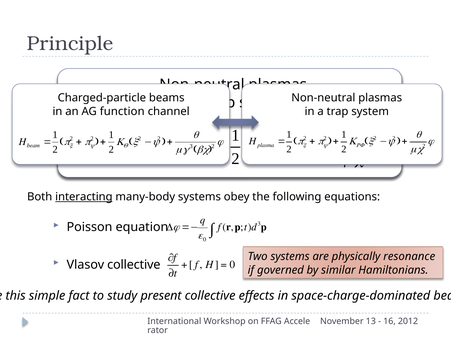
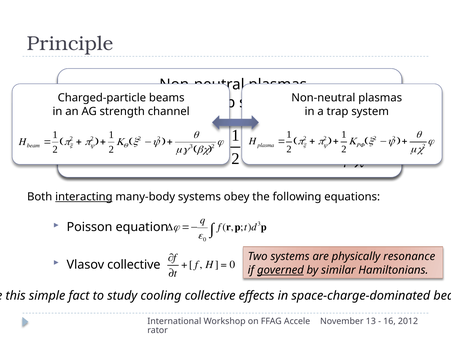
function: function -> strength
governed underline: none -> present
present: present -> cooling
